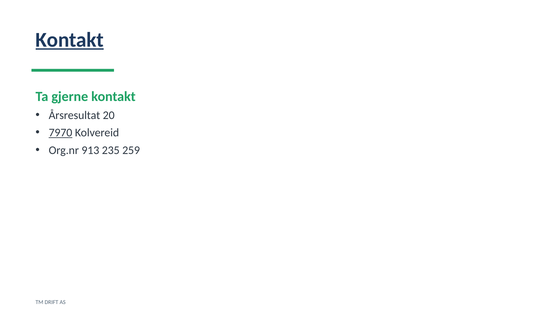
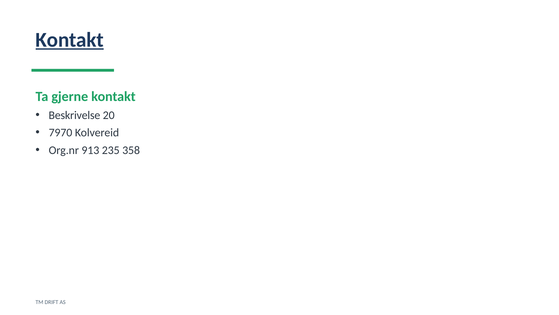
Årsresultat: Årsresultat -> Beskrivelse
7970 underline: present -> none
259: 259 -> 358
